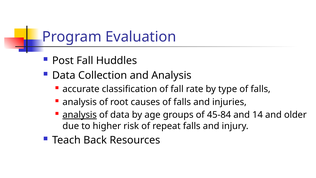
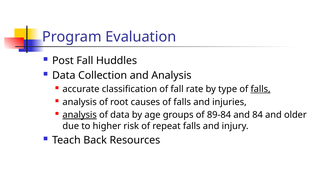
falls at (261, 89) underline: none -> present
45-84: 45-84 -> 89-84
14: 14 -> 84
